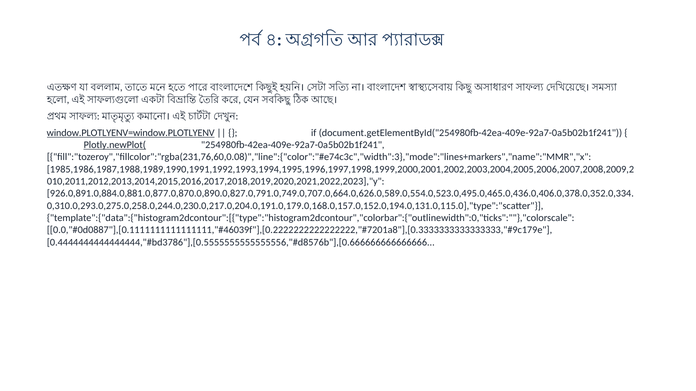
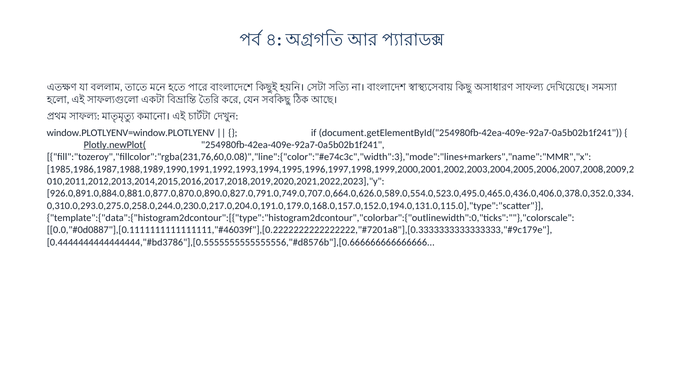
window.PLOTLYENV=window.PLOTLYENV underline: present -> none
